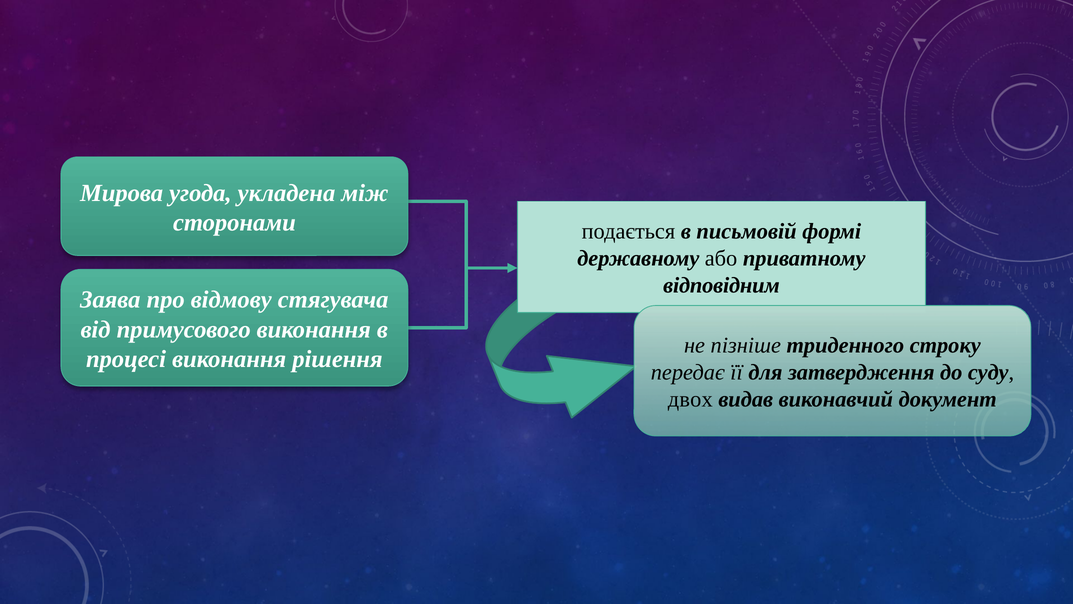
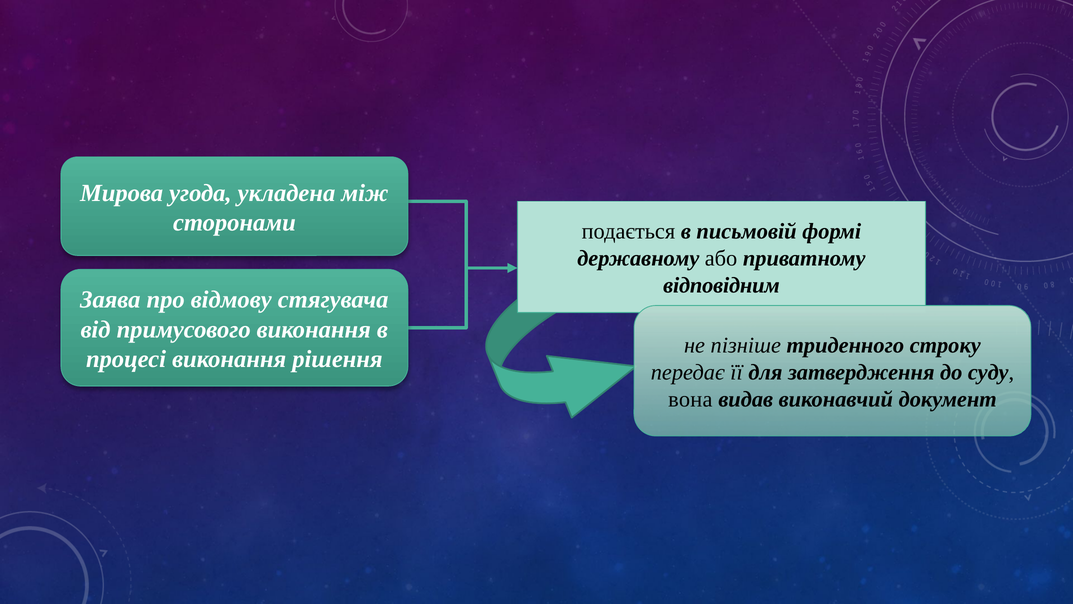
двох: двох -> вона
